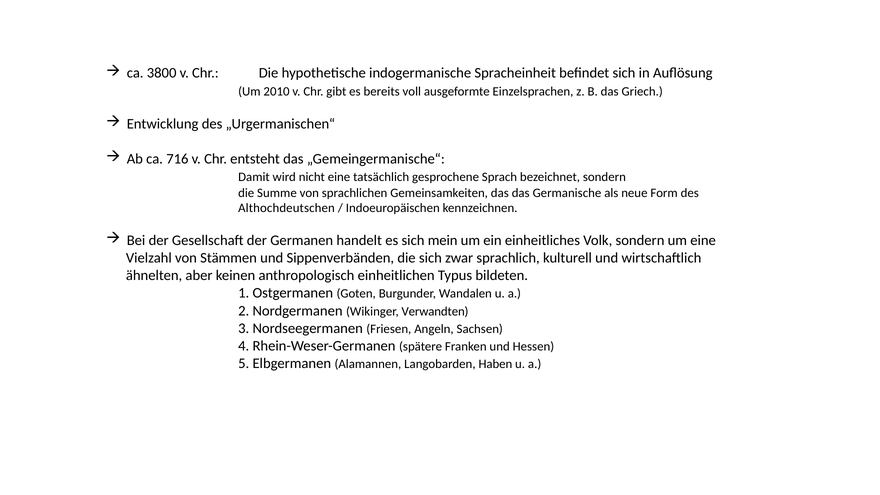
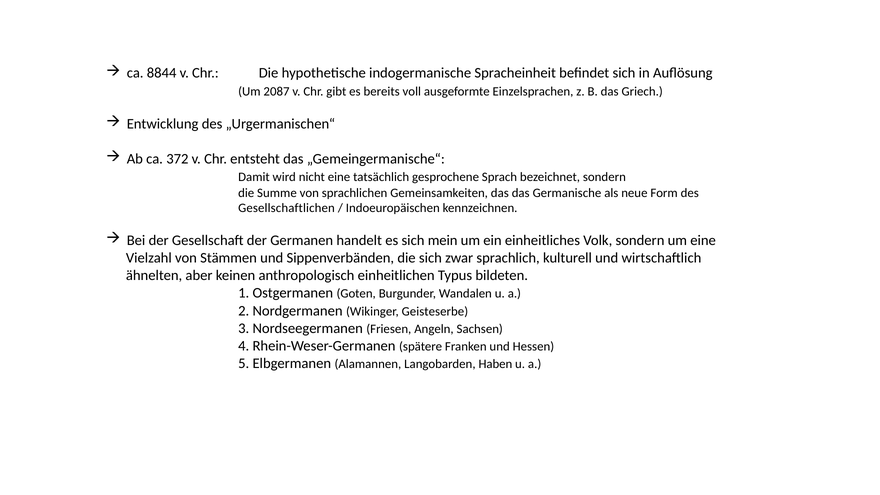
3800: 3800 -> 8844
2010: 2010 -> 2087
716: 716 -> 372
Althochdeutschen: Althochdeutschen -> Gesellschaftlichen
Verwandten: Verwandten -> Geisteserbe
